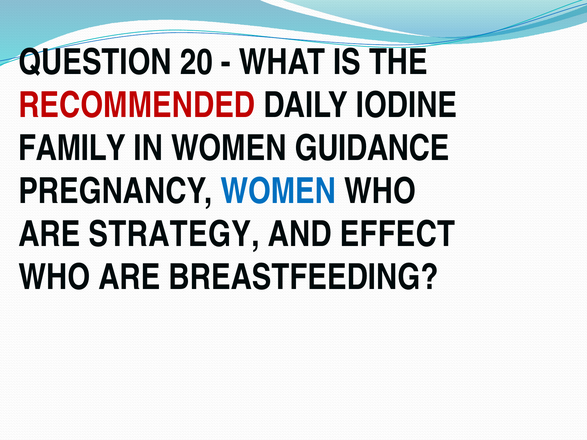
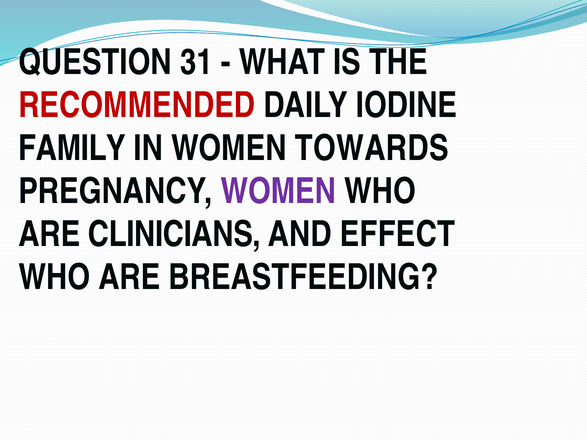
20: 20 -> 31
GUIDANCE: GUIDANCE -> TOWARDS
WOMEN at (278, 191) colour: blue -> purple
STRATEGY: STRATEGY -> CLINICIANS
